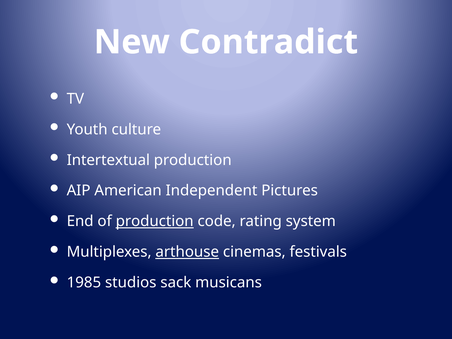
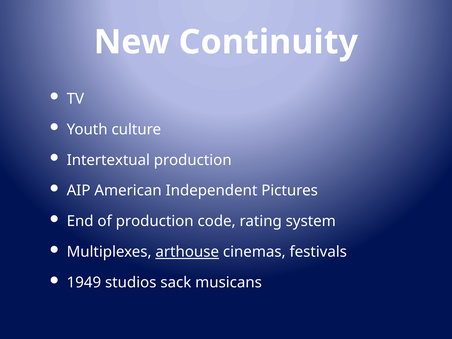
Contradict: Contradict -> Continuity
production at (155, 221) underline: present -> none
1985: 1985 -> 1949
